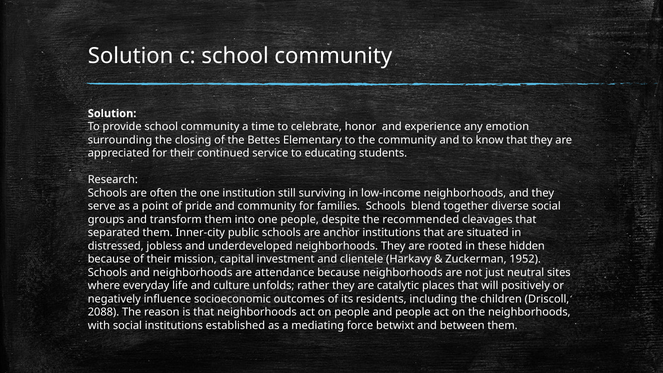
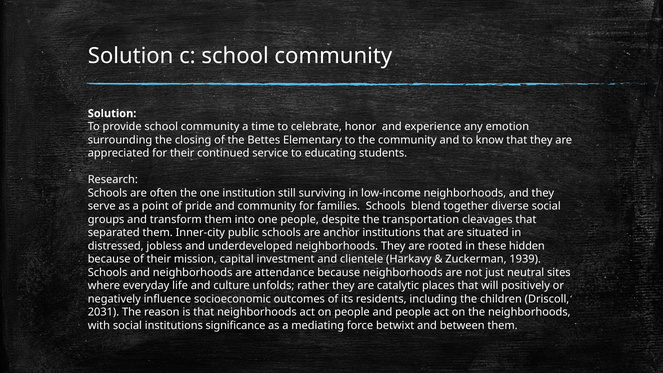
recommended: recommended -> transportation
1952: 1952 -> 1939
2088: 2088 -> 2031
established: established -> significance
